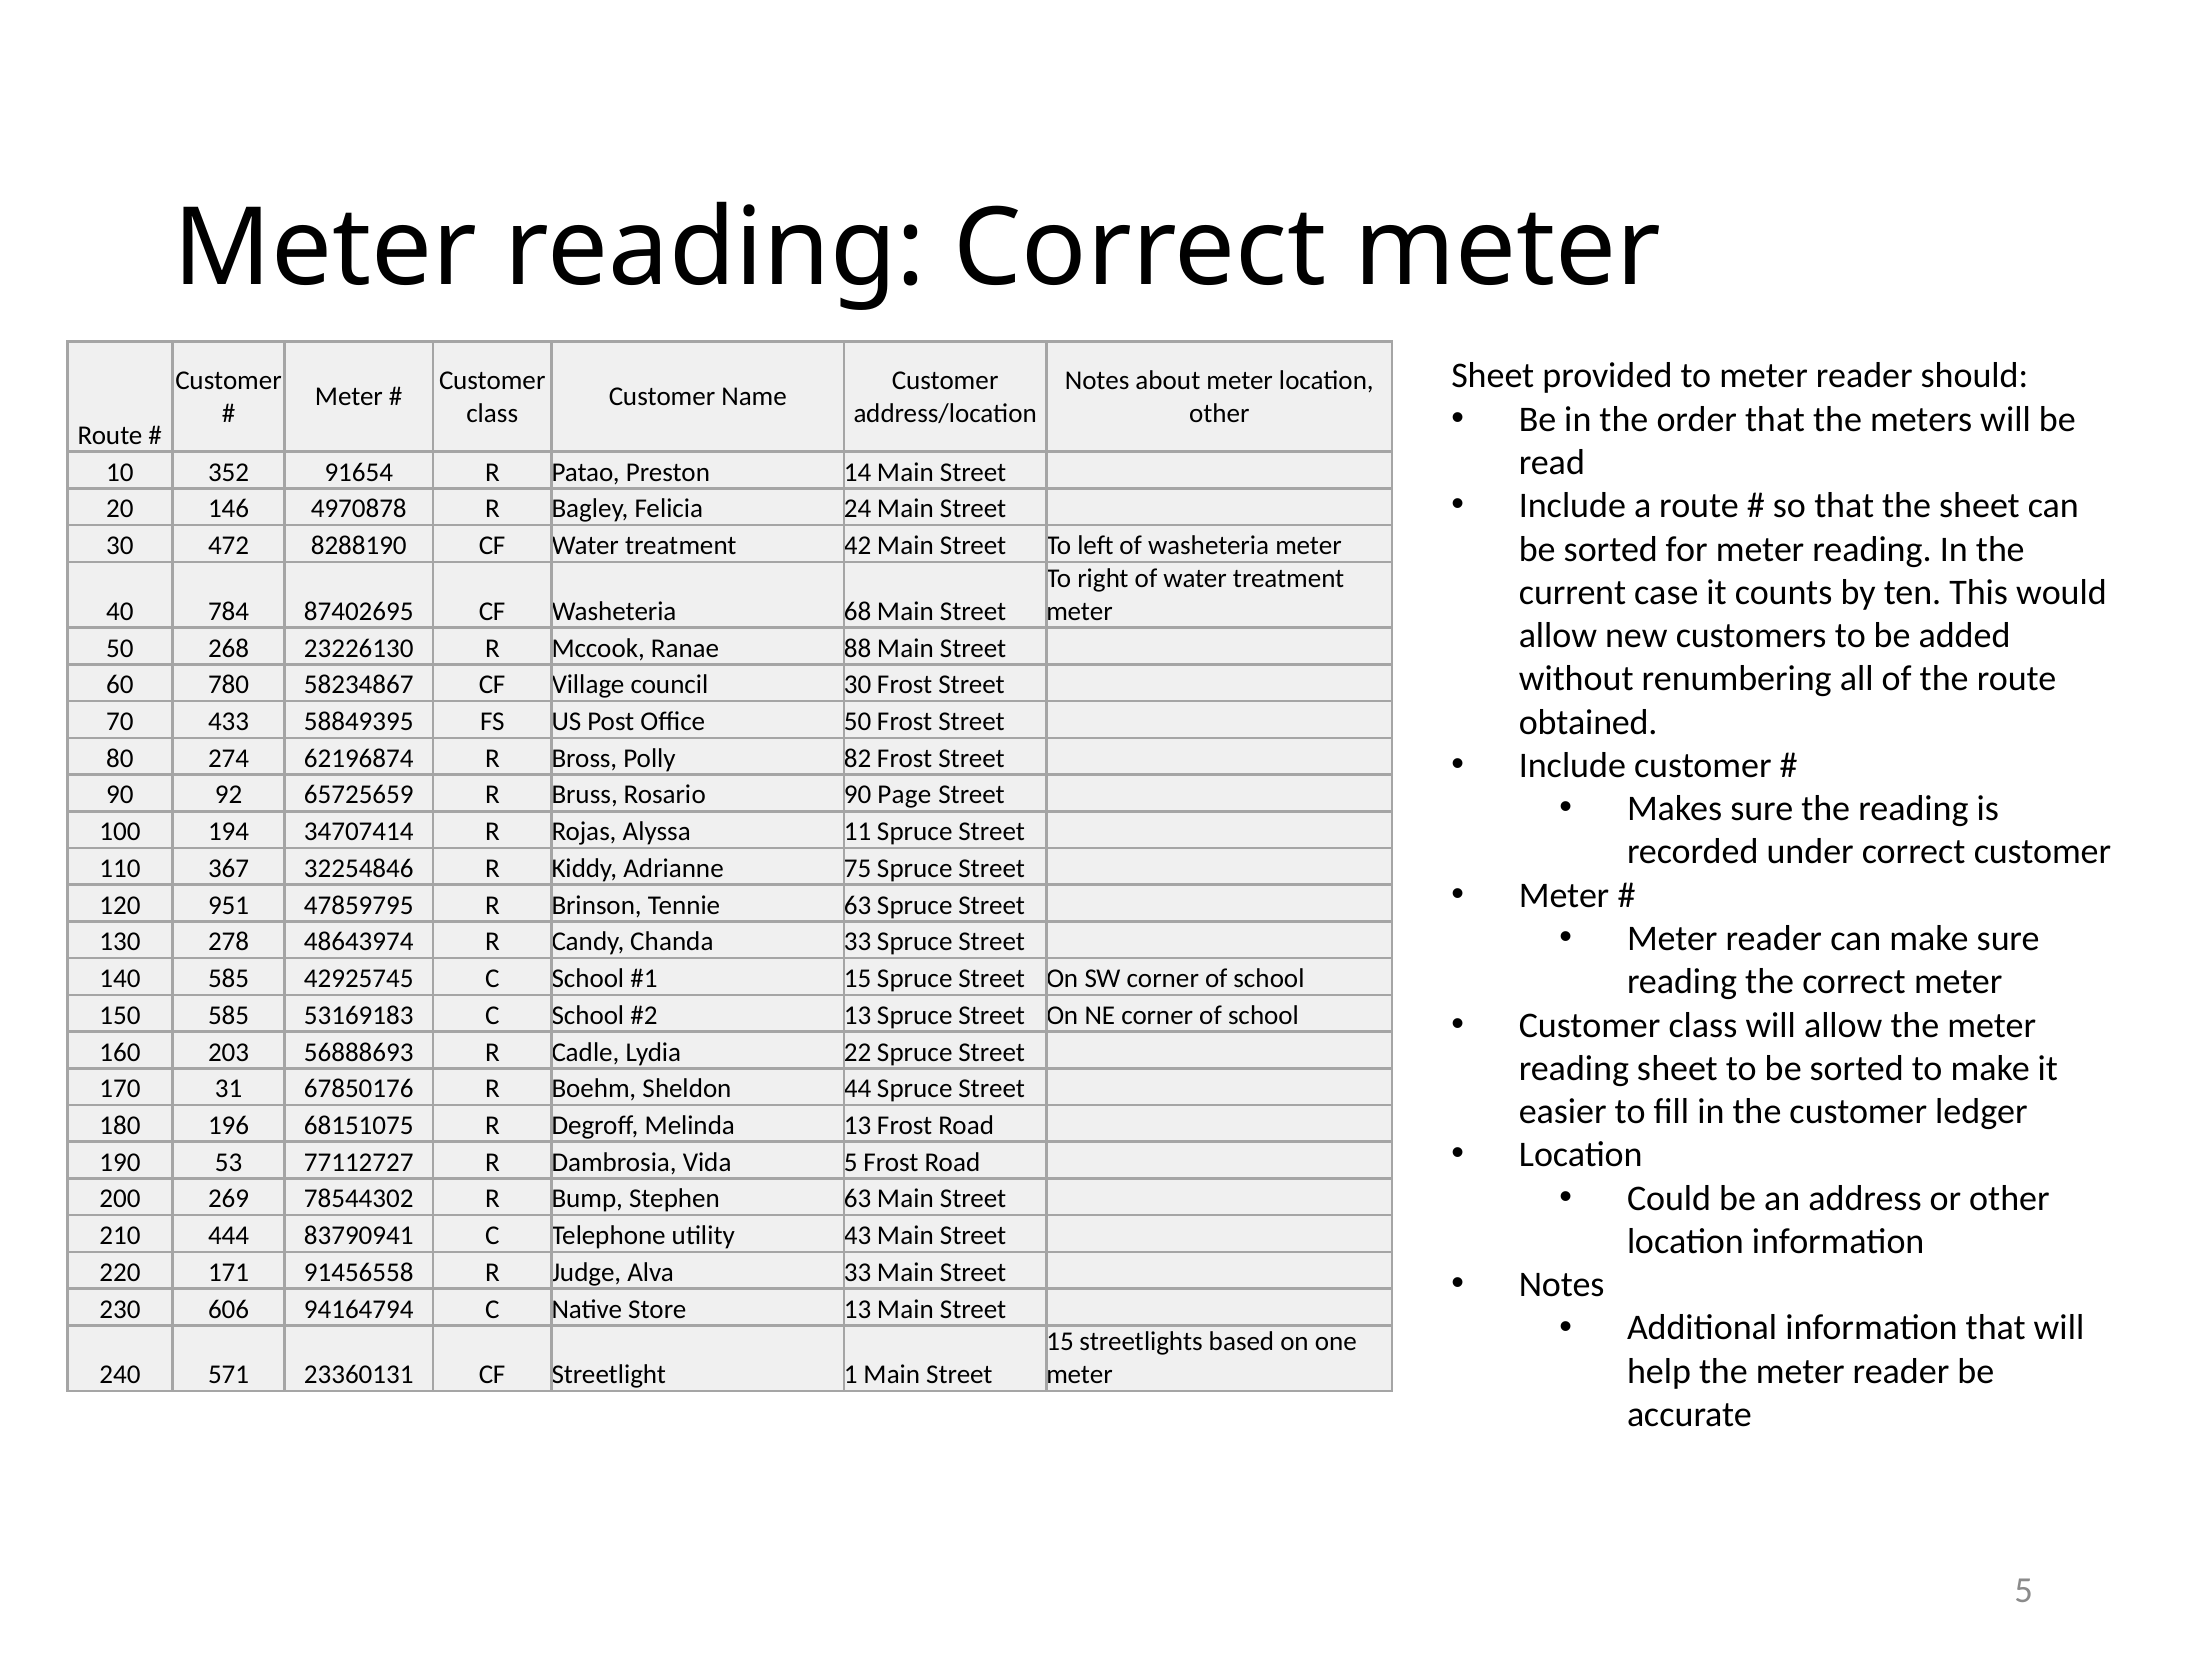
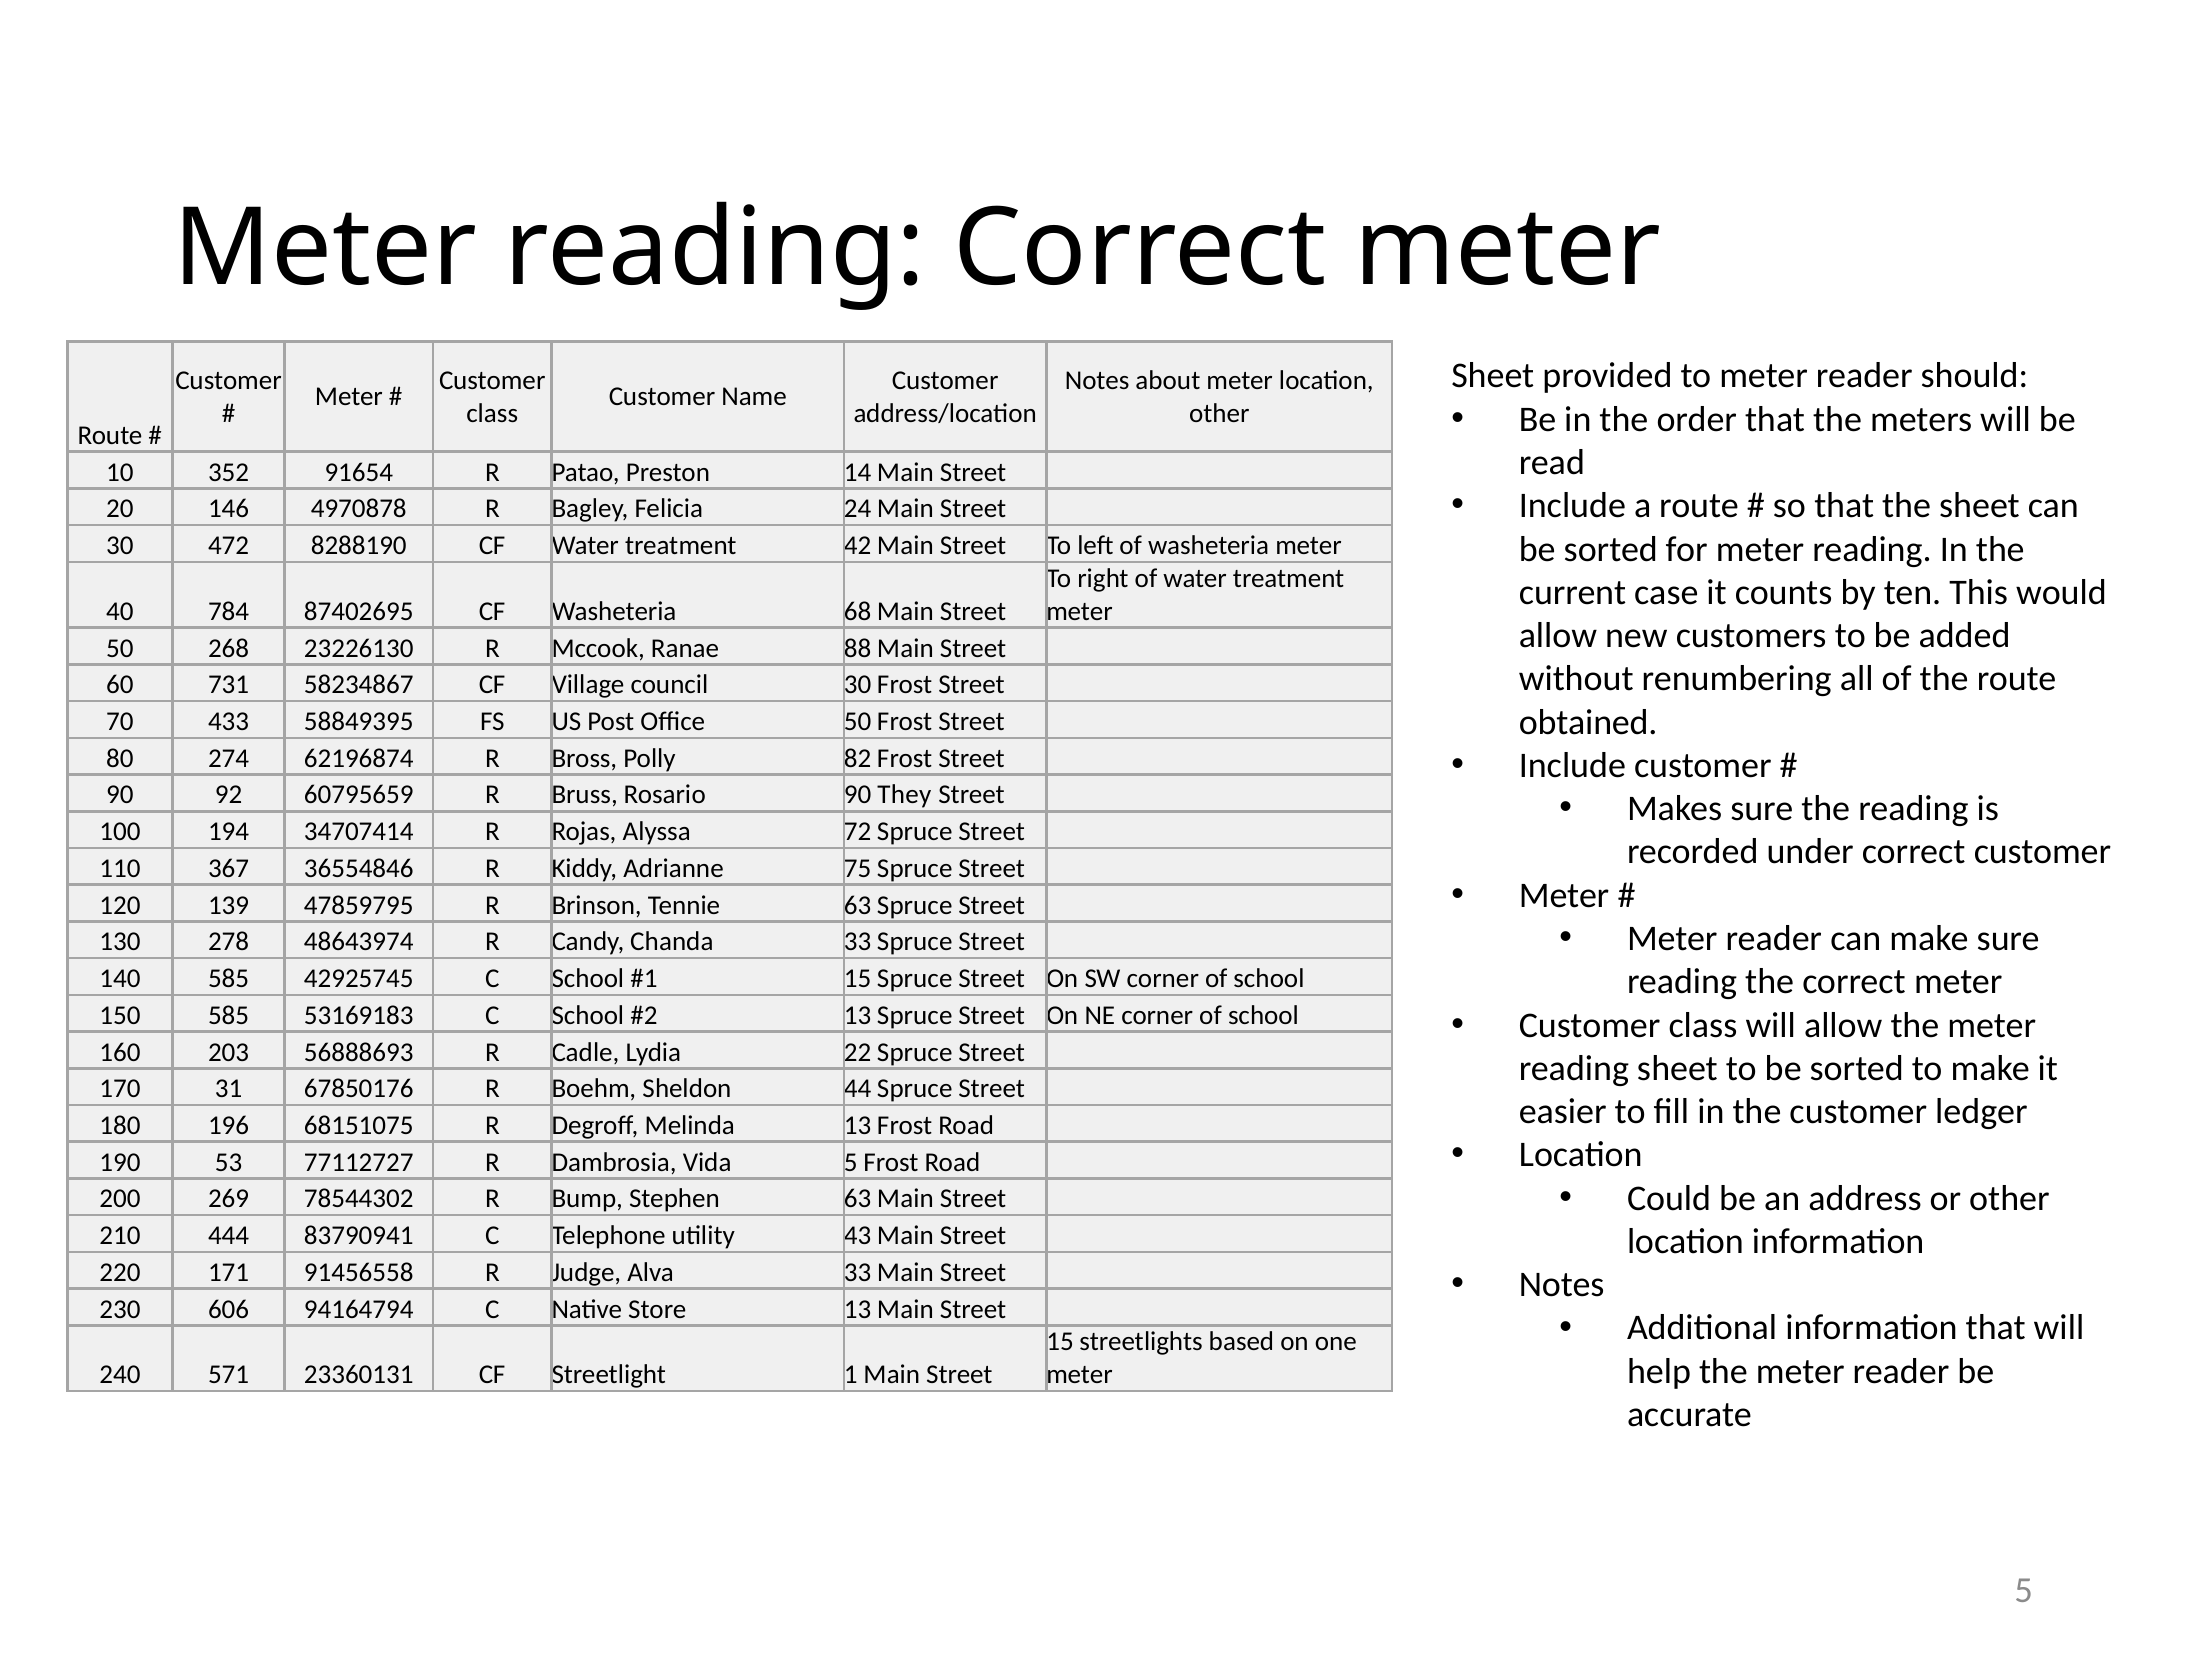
780: 780 -> 731
65725659: 65725659 -> 60795659
Page: Page -> They
11: 11 -> 72
32254846: 32254846 -> 36554846
951: 951 -> 139
